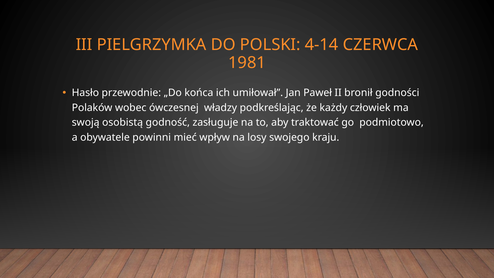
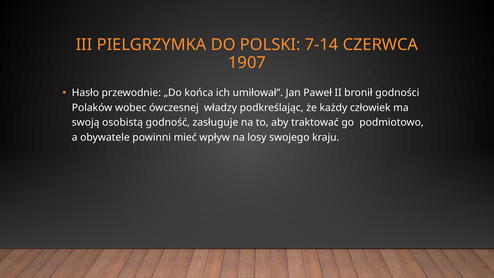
4-14: 4-14 -> 7-14
1981: 1981 -> 1907
